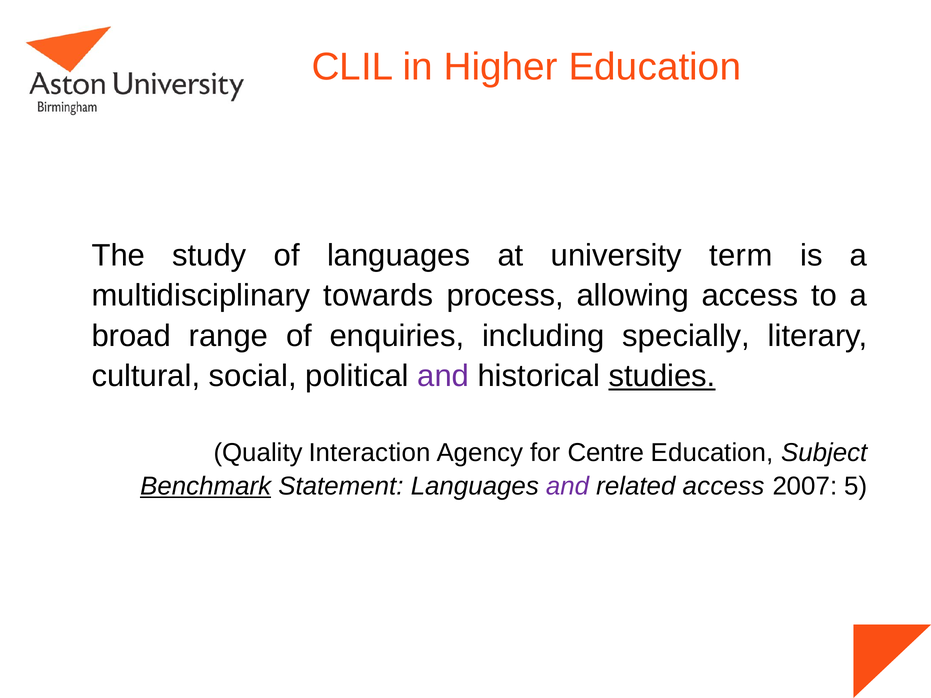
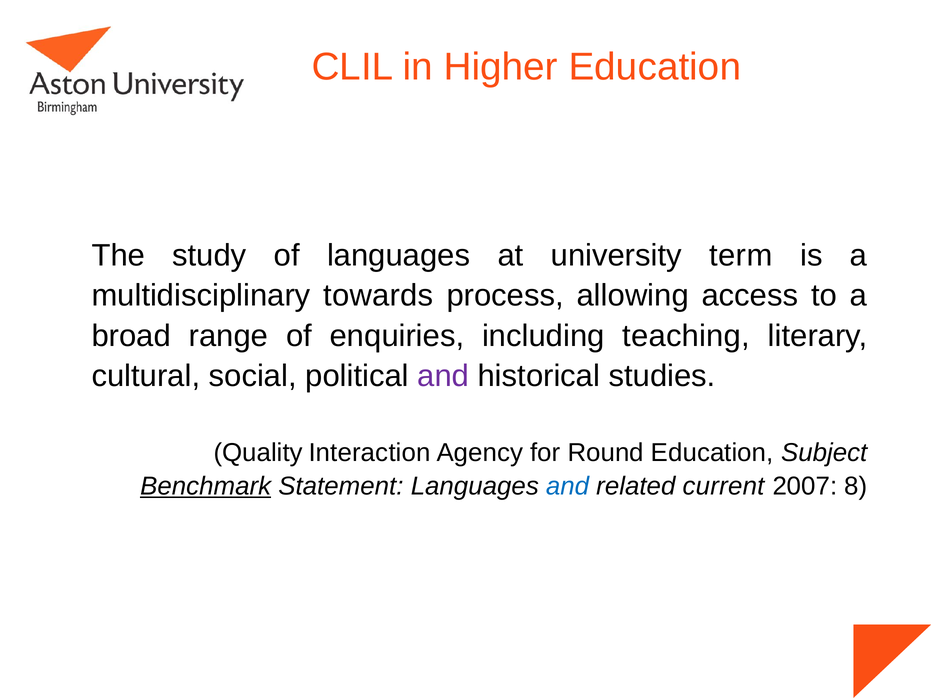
specially: specially -> teaching
studies underline: present -> none
Centre: Centre -> Round
and at (568, 486) colour: purple -> blue
related access: access -> current
5: 5 -> 8
